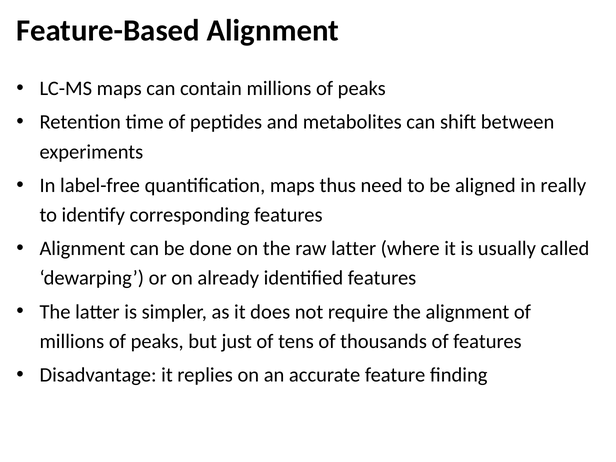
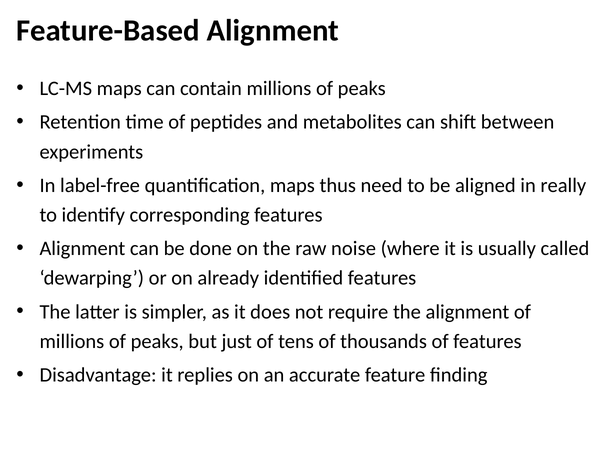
raw latter: latter -> noise
